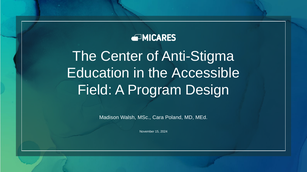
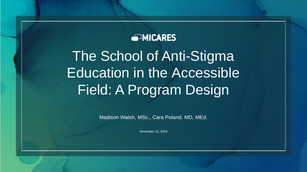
Center: Center -> School
